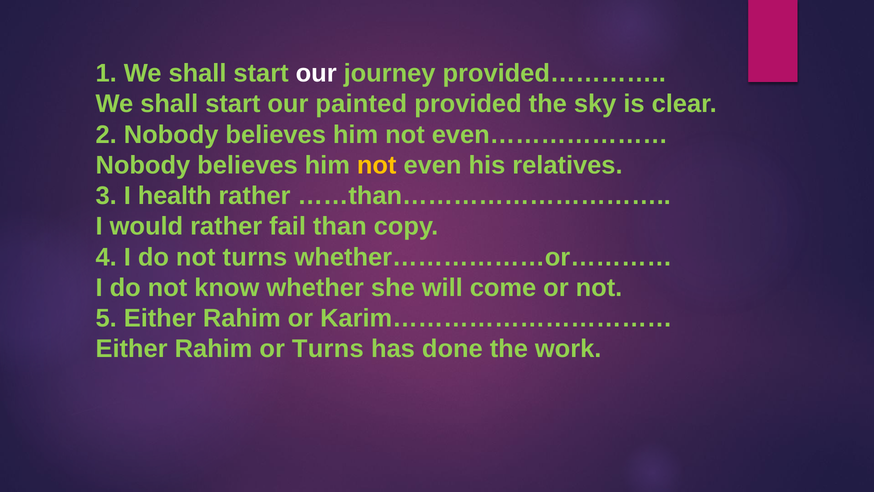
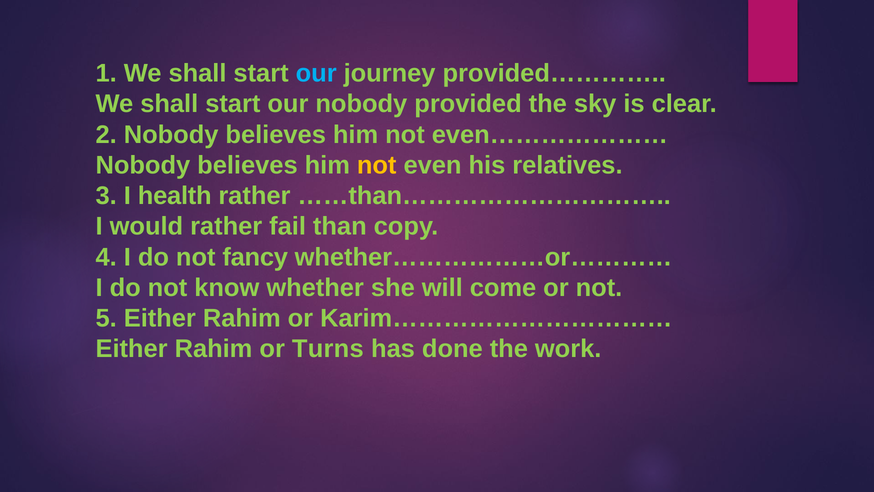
our at (316, 73) colour: white -> light blue
our painted: painted -> nobody
not turns: turns -> fancy
